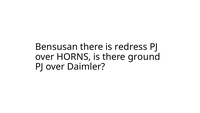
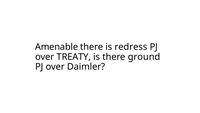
Bensusan: Bensusan -> Amenable
HORNS: HORNS -> TREATY
